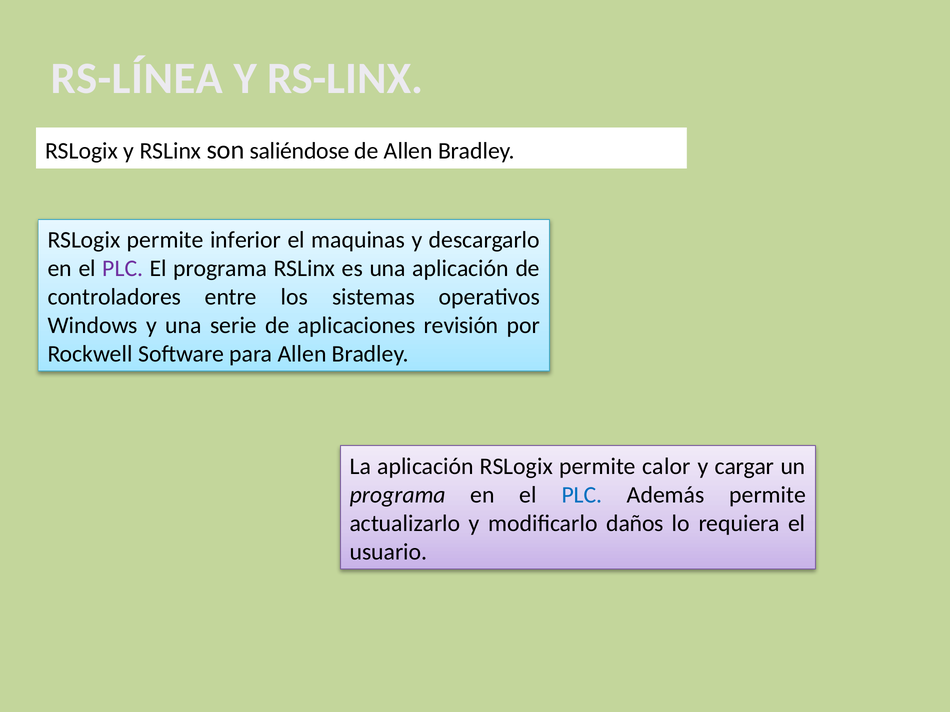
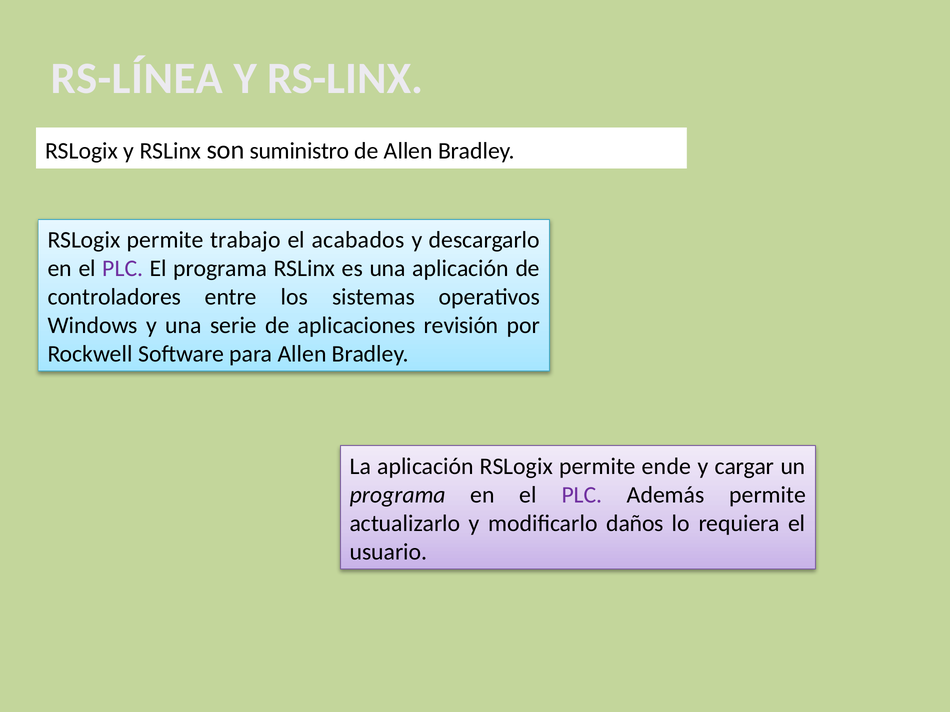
saliéndose: saliéndose -> suministro
inferior: inferior -> trabajo
maquinas: maquinas -> acabados
calor: calor -> ende
PLC at (582, 495) colour: blue -> purple
